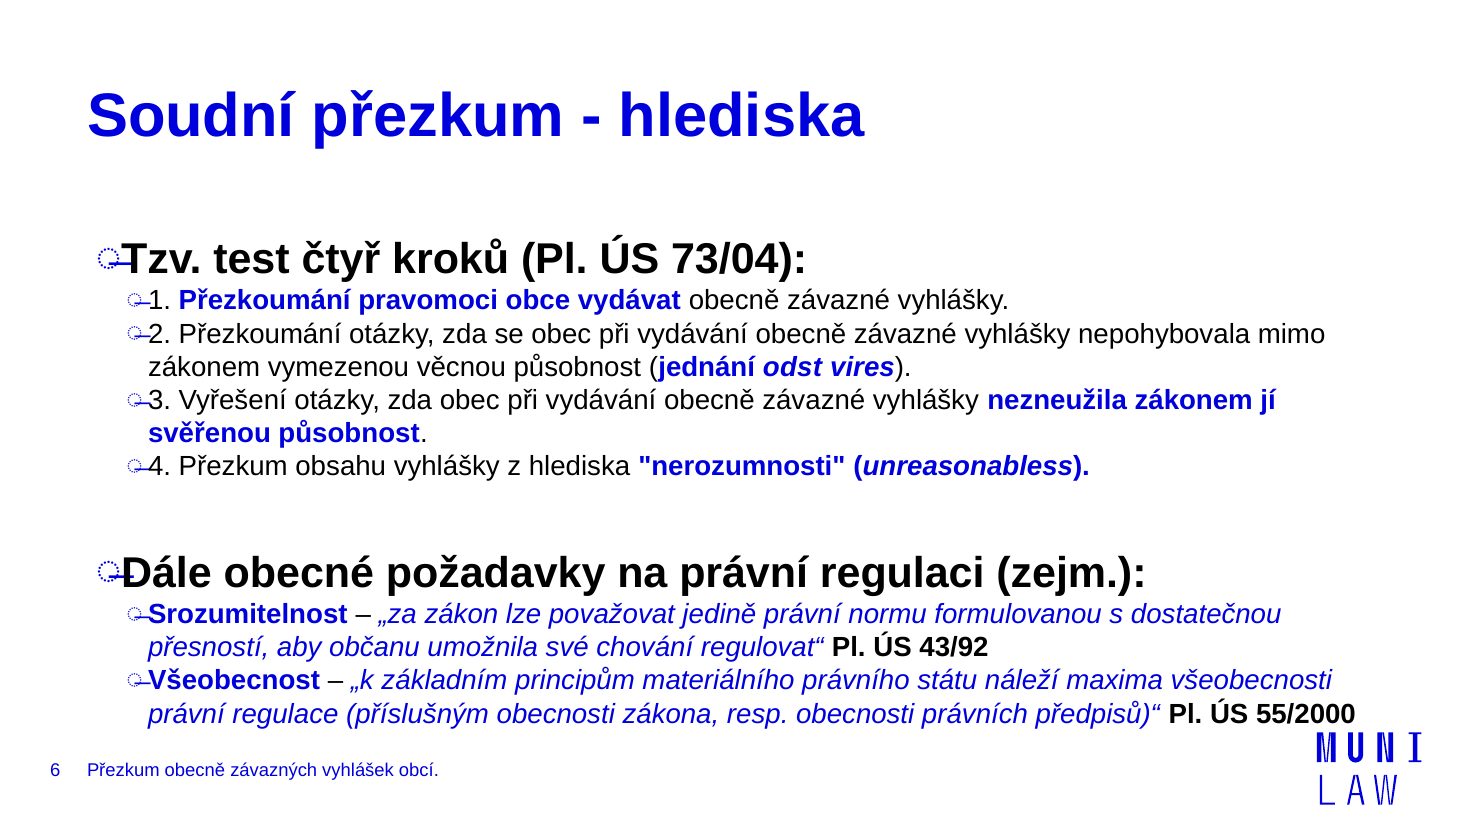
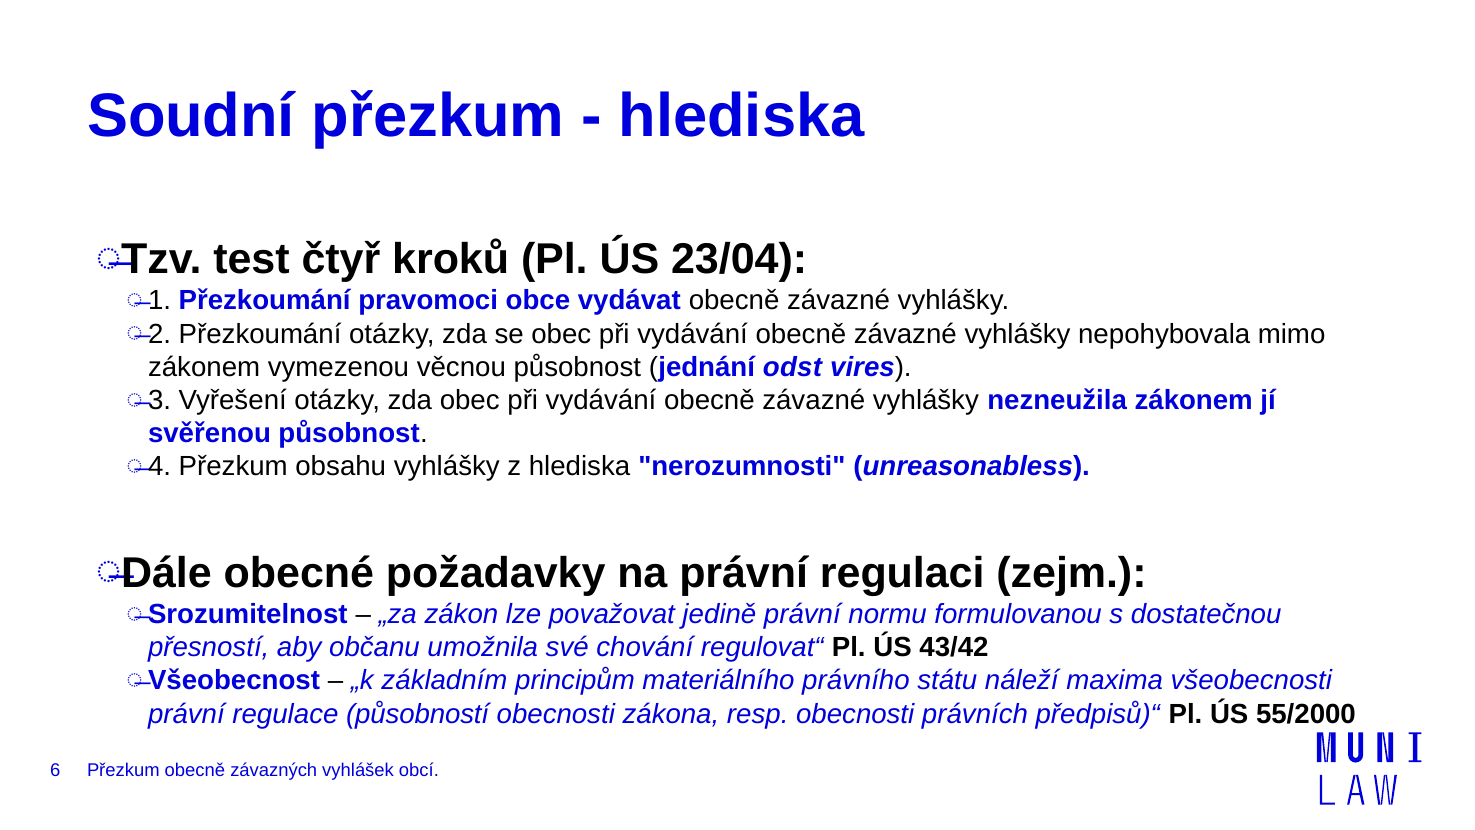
73/04: 73/04 -> 23/04
43/92: 43/92 -> 43/42
příslušným: příslušným -> působností
